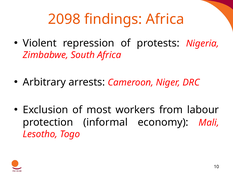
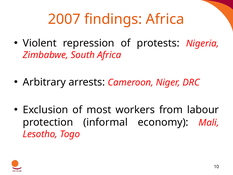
2098: 2098 -> 2007
